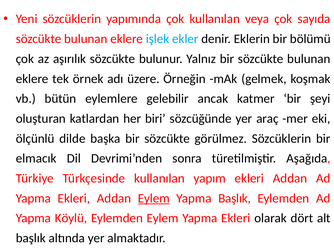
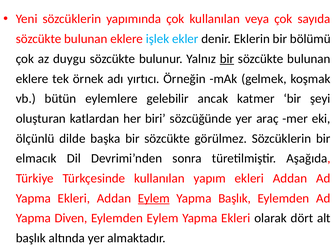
aşırılık: aşırılık -> duygu
bir at (227, 59) underline: none -> present
üzere: üzere -> yırtıcı
Köylü: Köylü -> Diven
